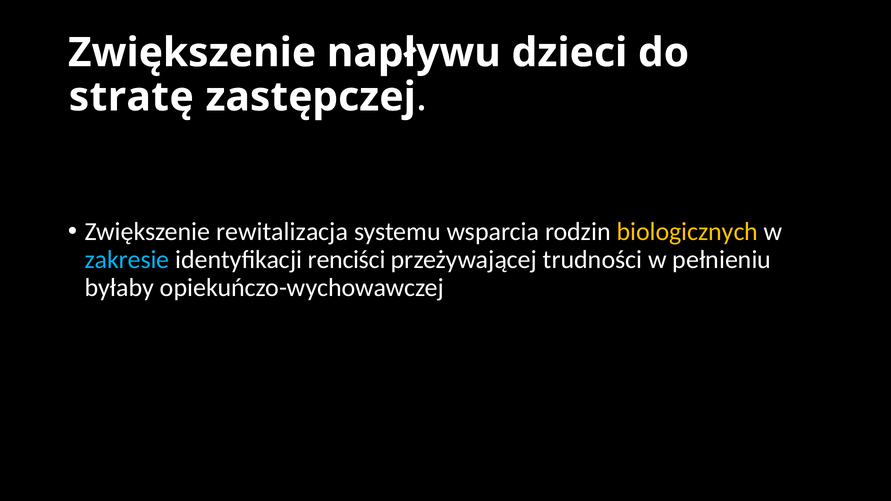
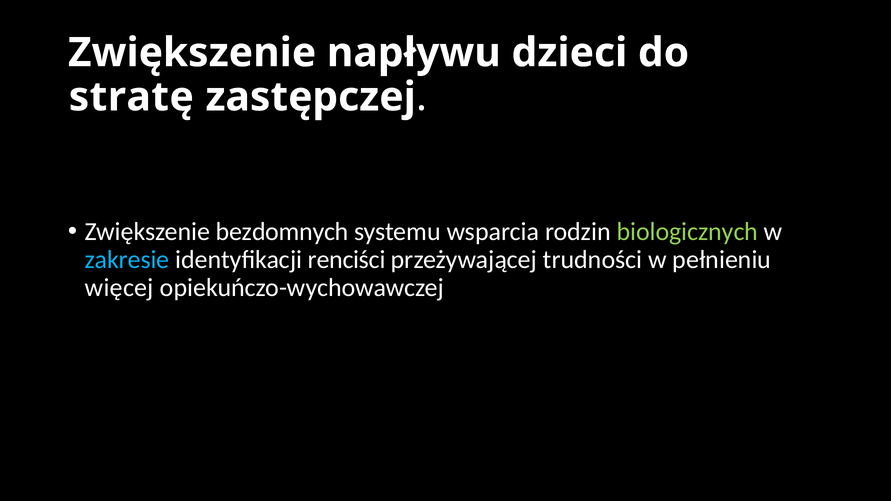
rewitalizacja: rewitalizacja -> bezdomnych
biologicznych colour: yellow -> light green
byłaby: byłaby -> więcej
